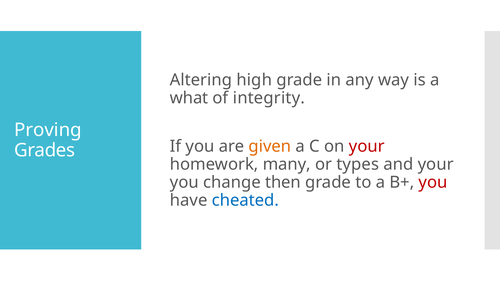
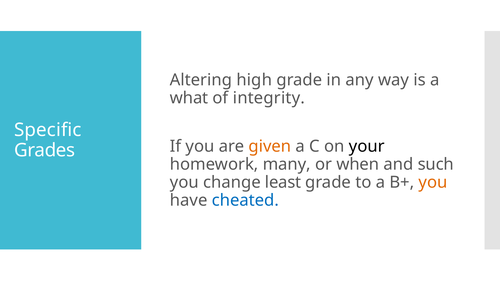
Proving: Proving -> Specific
your at (367, 147) colour: red -> black
types: types -> when
and your: your -> such
then: then -> least
you at (433, 183) colour: red -> orange
